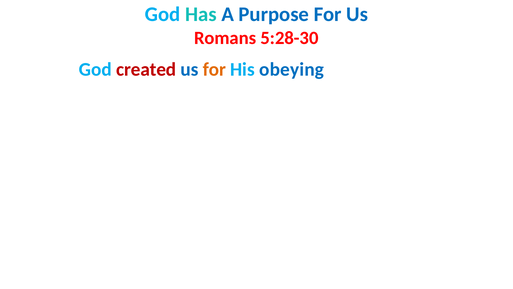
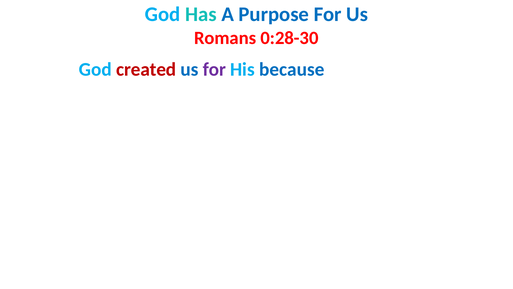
5:28-30: 5:28-30 -> 0:28-30
for at (214, 69) colour: orange -> purple
obeying: obeying -> because
